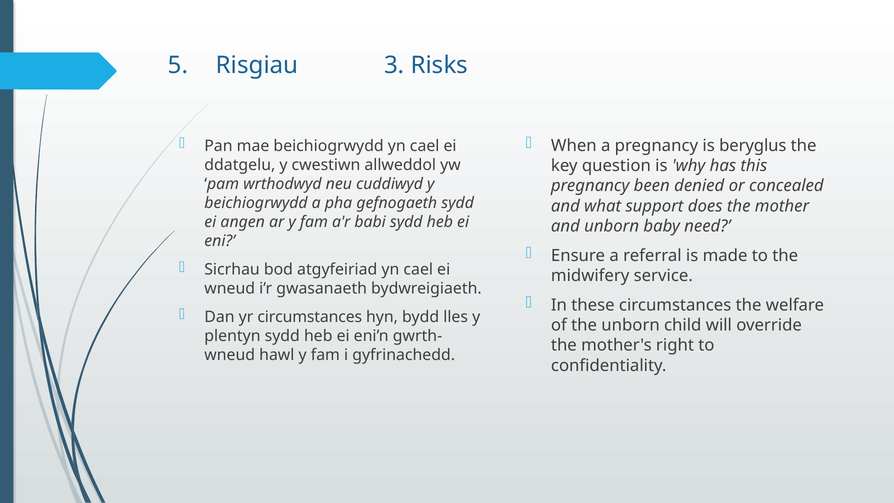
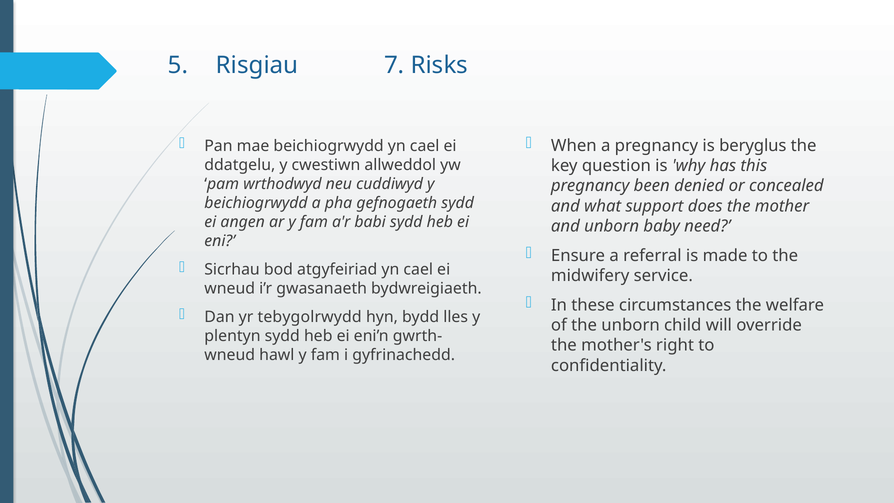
3: 3 -> 7
yr circumstances: circumstances -> tebygolrwydd
